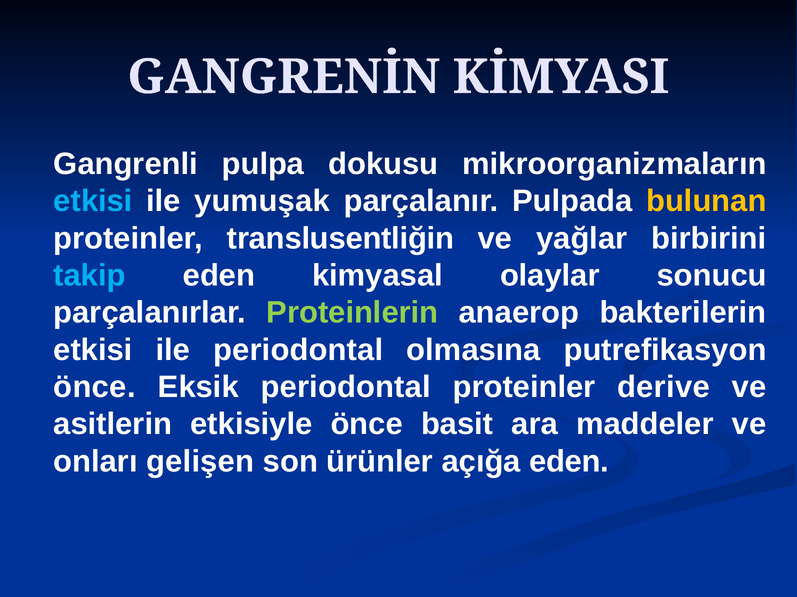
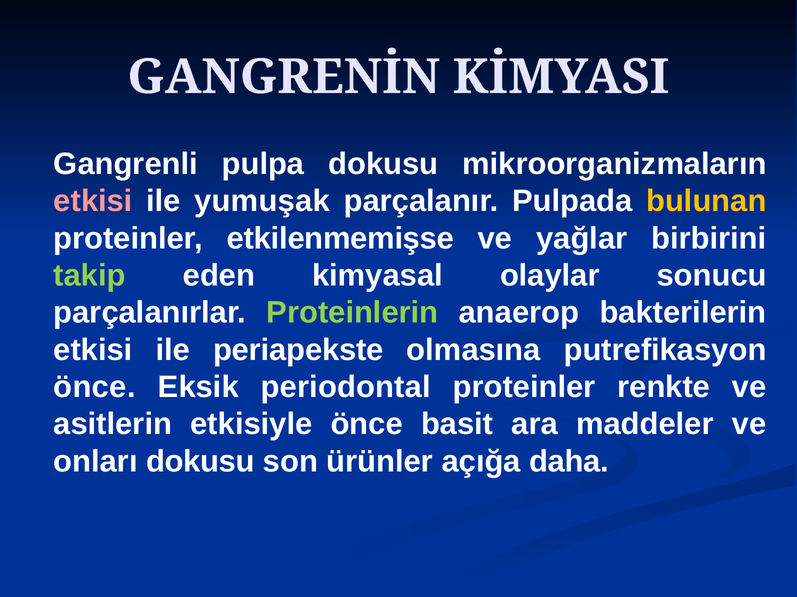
etkisi at (93, 201) colour: light blue -> pink
translusentliğin: translusentliğin -> etkilenmemişse
takip colour: light blue -> light green
ile periodontal: periodontal -> periapekste
derive: derive -> renkte
onları gelişen: gelişen -> dokusu
açığa eden: eden -> daha
